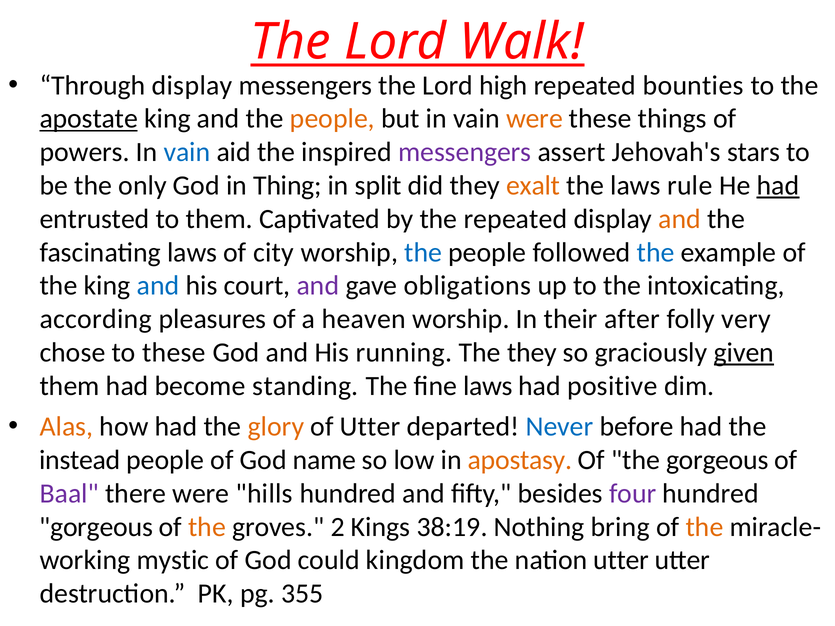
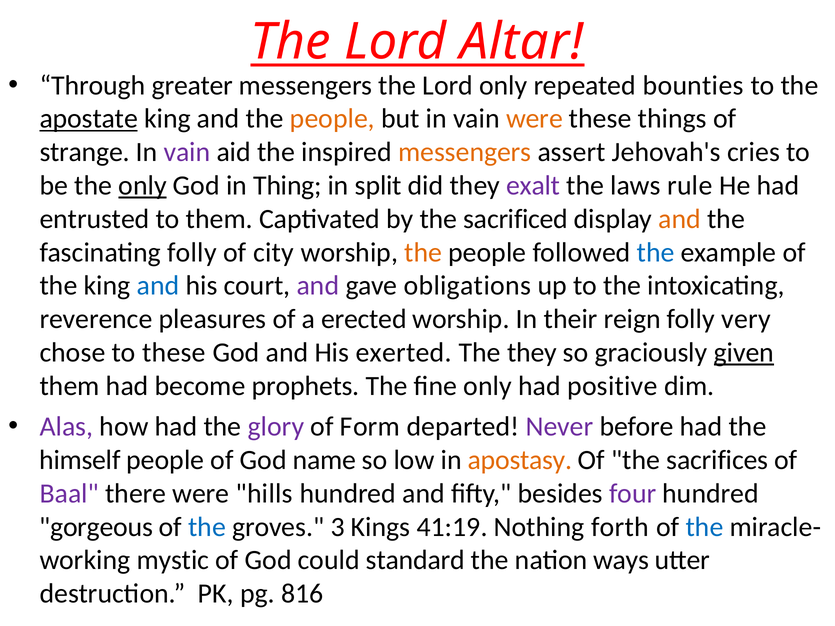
Walk: Walk -> Altar
Through display: display -> greater
Lord high: high -> only
powers: powers -> strange
vain at (187, 152) colour: blue -> purple
messengers at (465, 152) colour: purple -> orange
stars: stars -> cries
only at (143, 186) underline: none -> present
exalt colour: orange -> purple
had at (778, 186) underline: present -> none
the repeated: repeated -> sacrificed
fascinating laws: laws -> folly
the at (423, 252) colour: blue -> orange
according: according -> reverence
heaven: heaven -> erected
after: after -> reign
running: running -> exerted
standing: standing -> prophets
fine laws: laws -> only
Alas colour: orange -> purple
glory colour: orange -> purple
of Utter: Utter -> Form
Never colour: blue -> purple
instead: instead -> himself
the gorgeous: gorgeous -> sacrifices
the at (207, 527) colour: orange -> blue
2: 2 -> 3
38:19: 38:19 -> 41:19
bring: bring -> forth
the at (705, 527) colour: orange -> blue
kingdom: kingdom -> standard
nation utter: utter -> ways
355: 355 -> 816
